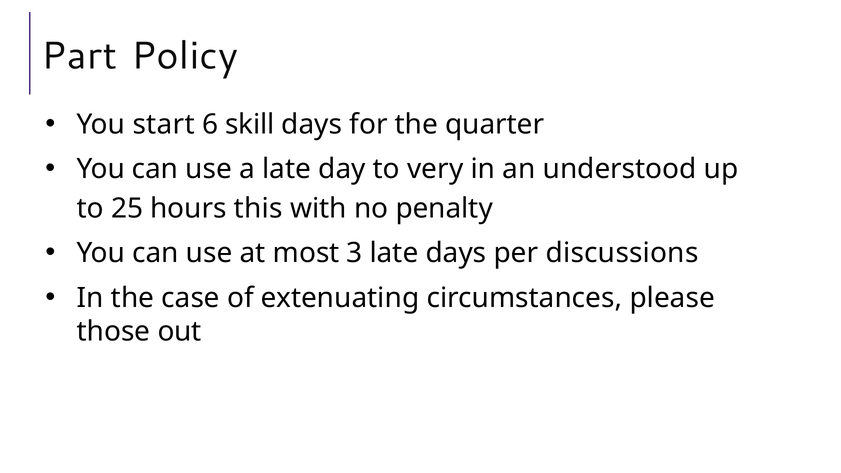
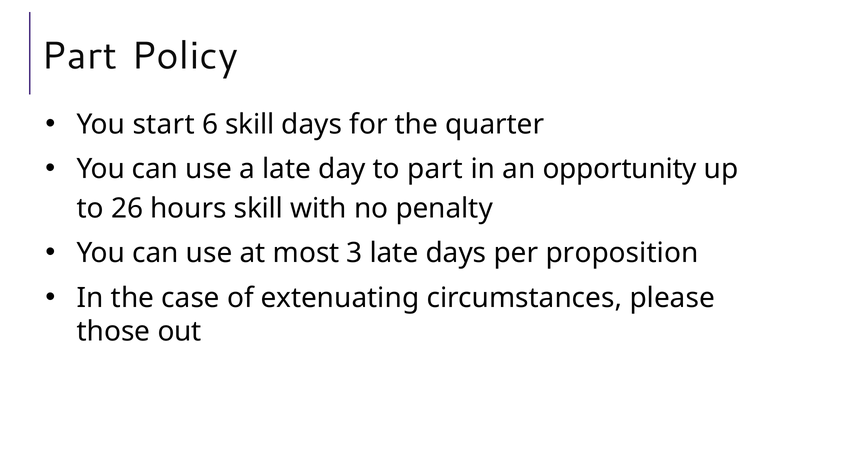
to very: very -> part
understood: understood -> opportunity
25: 25 -> 26
hours this: this -> skill
discussions: discussions -> proposition
